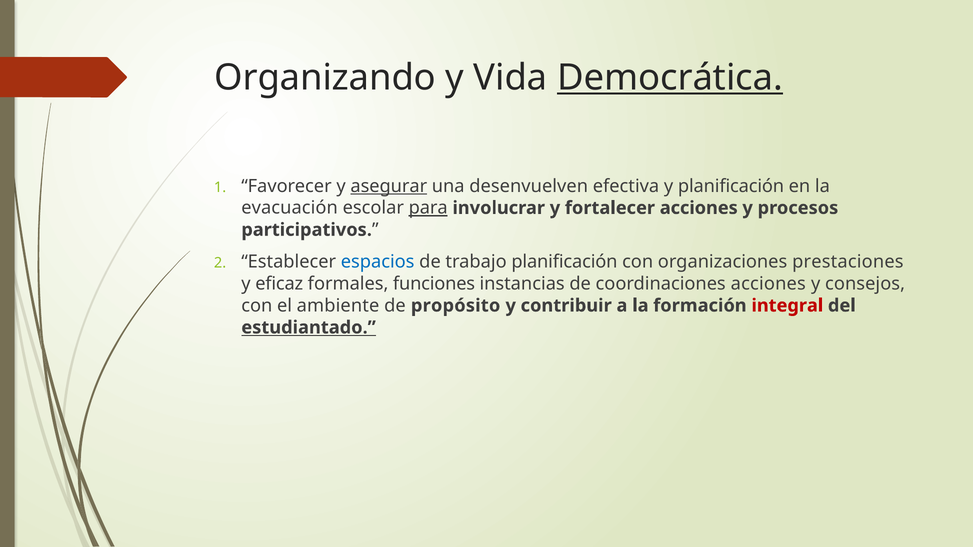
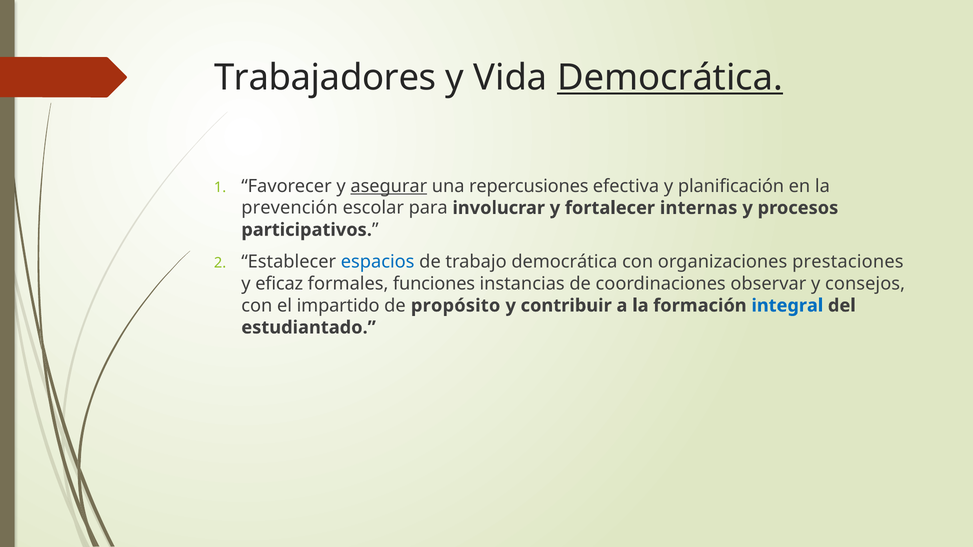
Organizando: Organizando -> Trabajadores
desenvuelven: desenvuelven -> repercusiones
evacuación: evacuación -> prevención
para underline: present -> none
fortalecer acciones: acciones -> internas
trabajo planificación: planificación -> democrática
coordinaciones acciones: acciones -> observar
ambiente: ambiente -> impartido
integral colour: red -> blue
estudiantado underline: present -> none
